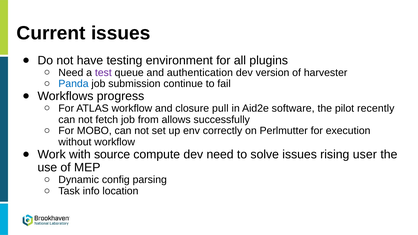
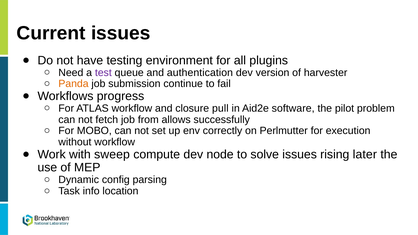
Panda colour: blue -> orange
recently: recently -> problem
source: source -> sweep
dev need: need -> node
user: user -> later
